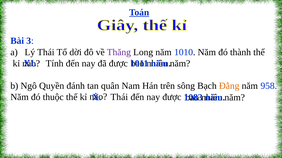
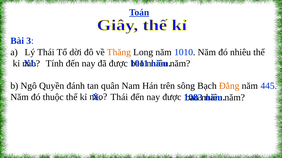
Thăng colour: purple -> orange
đó thành: thành -> nhiêu
958: 958 -> 445
